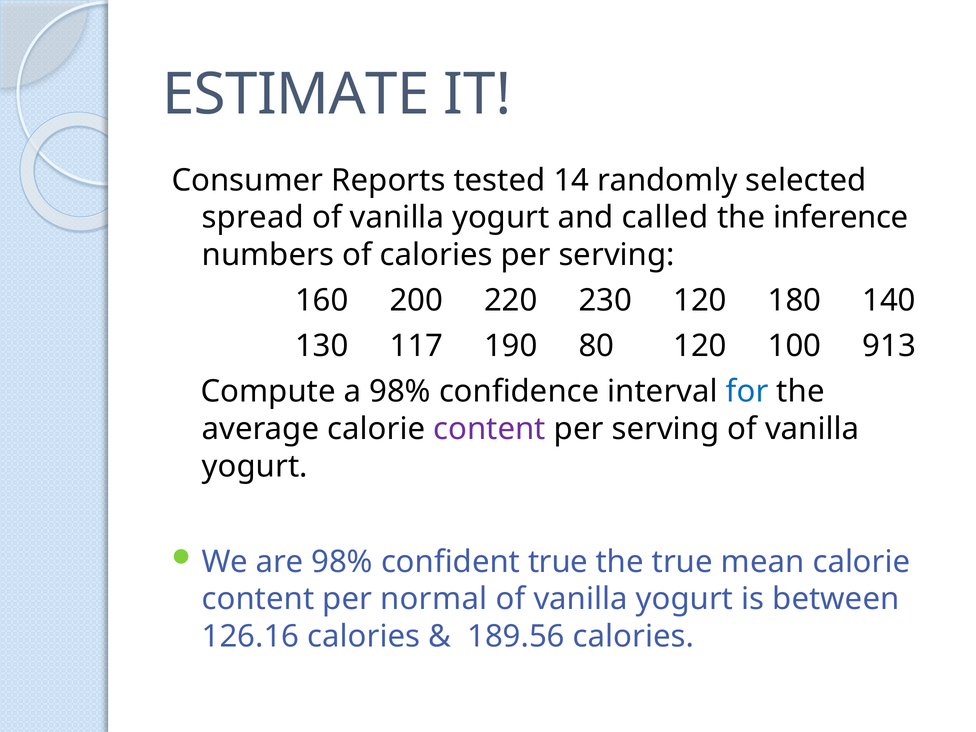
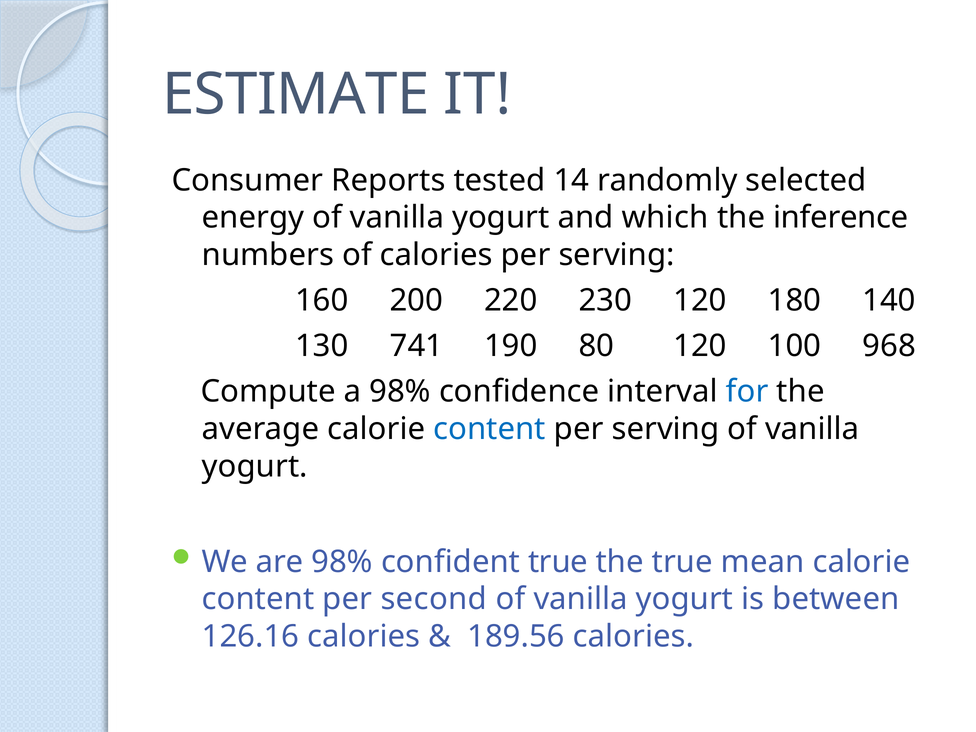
spread: spread -> energy
called: called -> which
117: 117 -> 741
913: 913 -> 968
content at (489, 429) colour: purple -> blue
normal: normal -> second
